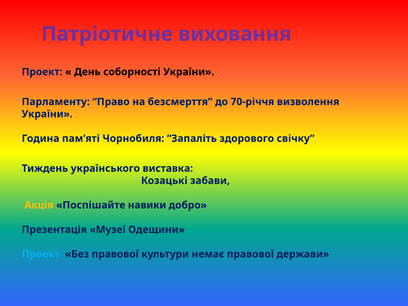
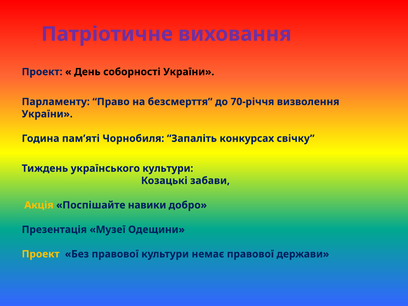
здорового: здорового -> конкурсах
українського виставка: виставка -> культури
Проект at (41, 254) colour: light blue -> yellow
